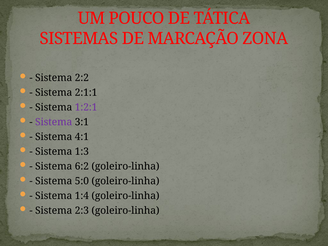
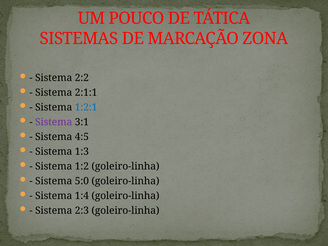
1:2:1 colour: purple -> blue
4:1: 4:1 -> 4:5
6:2: 6:2 -> 1:2
